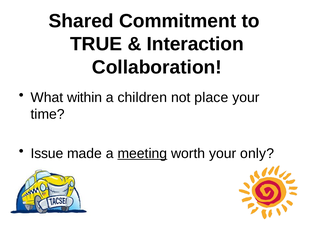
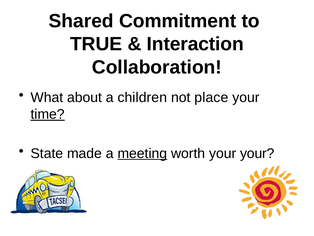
within: within -> about
time underline: none -> present
Issue: Issue -> State
your only: only -> your
